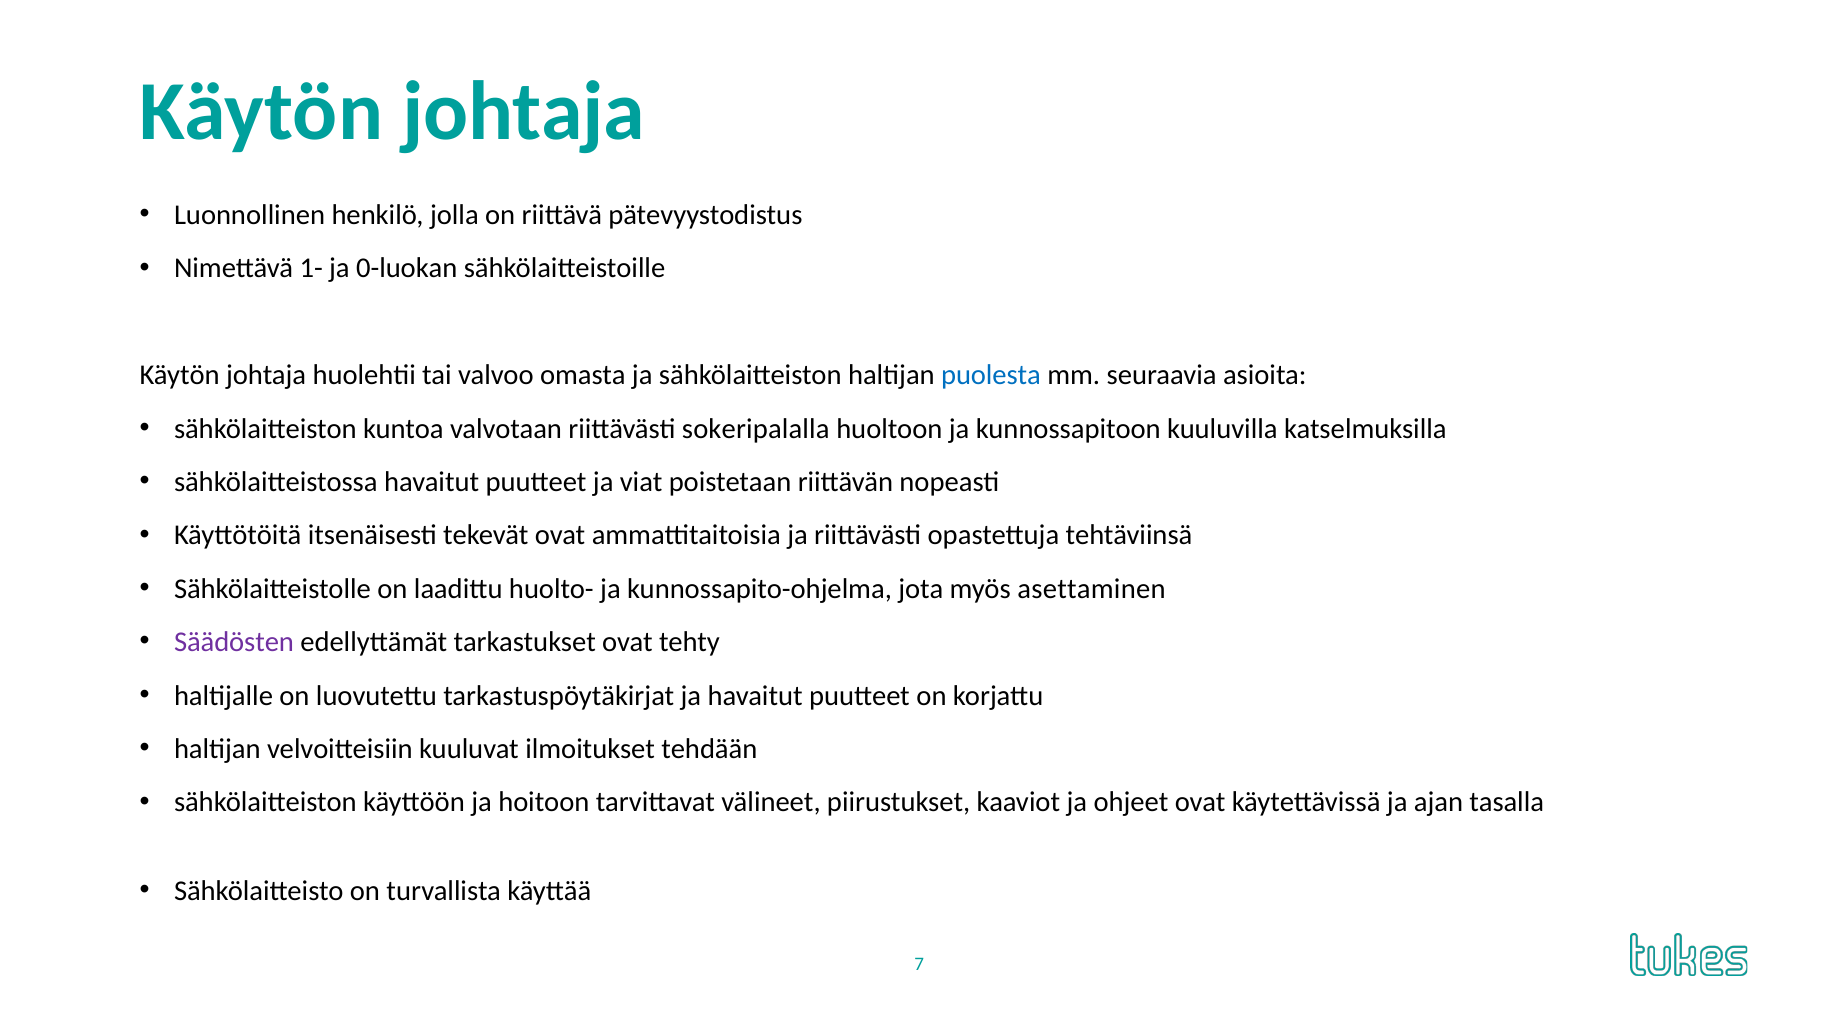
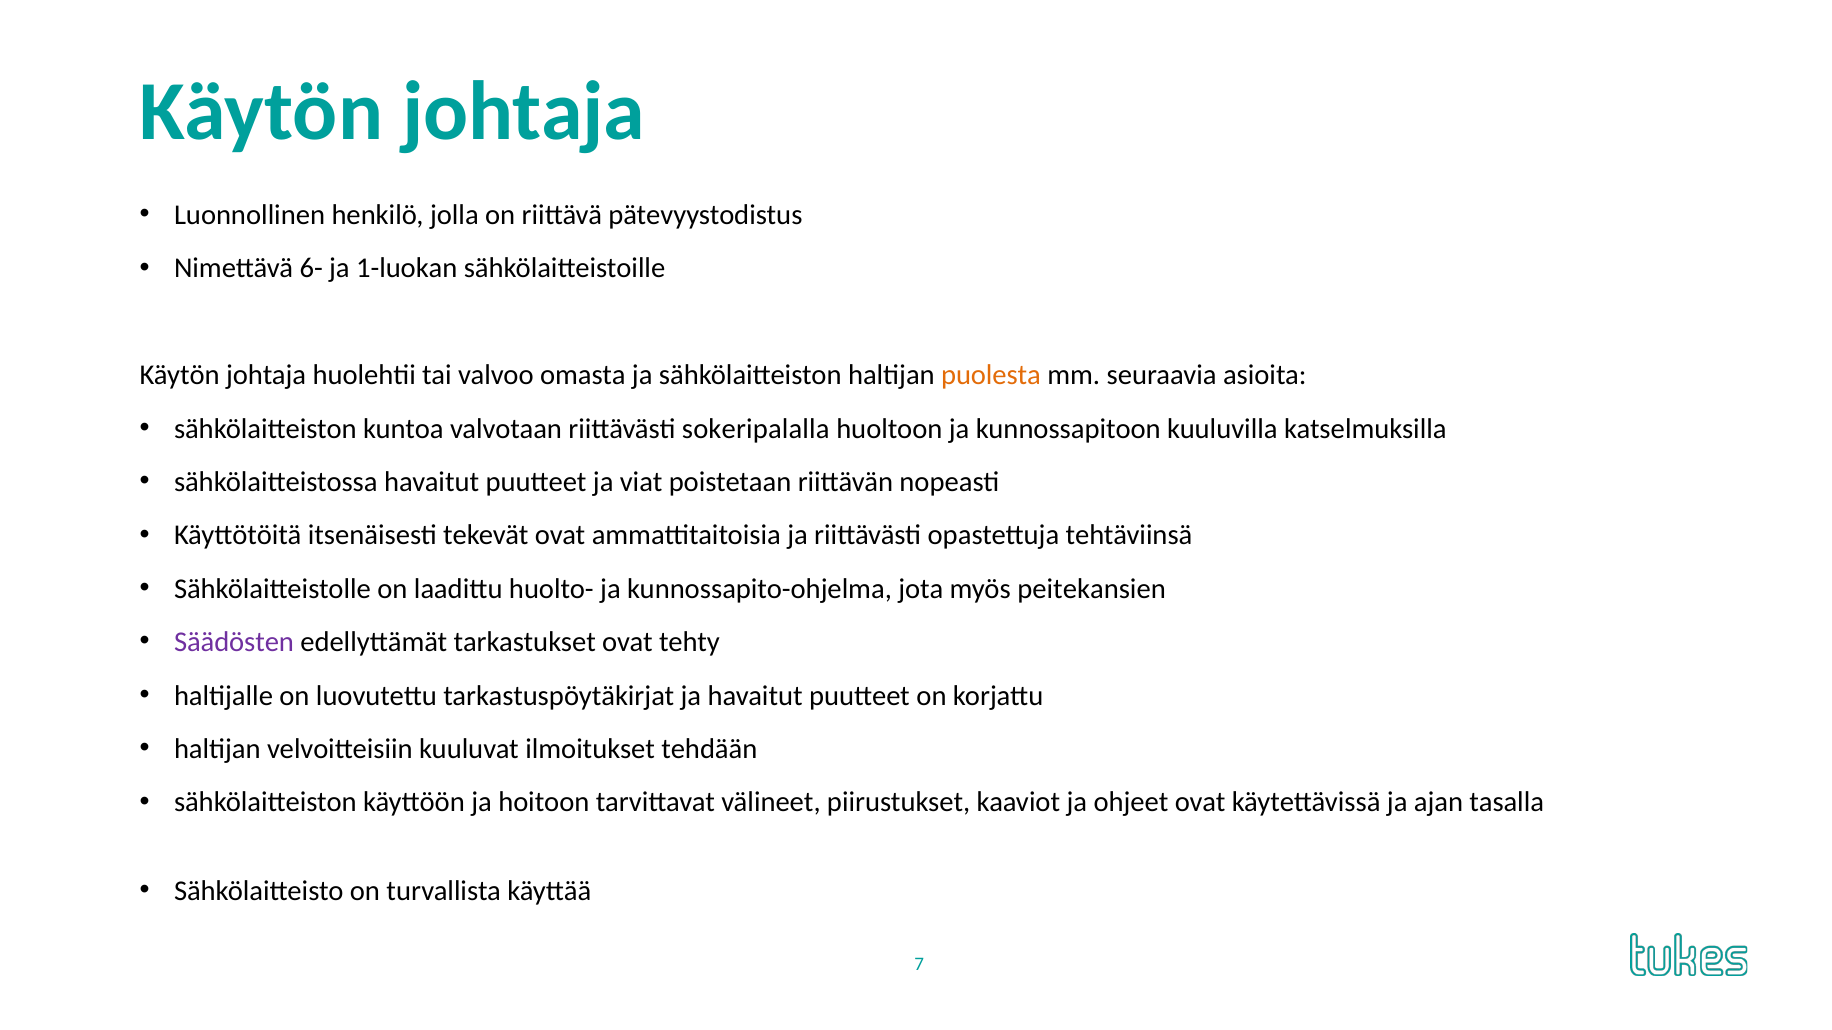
1-: 1- -> 6-
0-luokan: 0-luokan -> 1-luokan
puolesta colour: blue -> orange
asettaminen: asettaminen -> peitekansien
